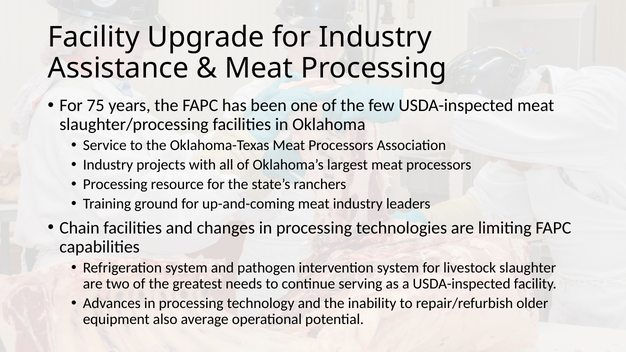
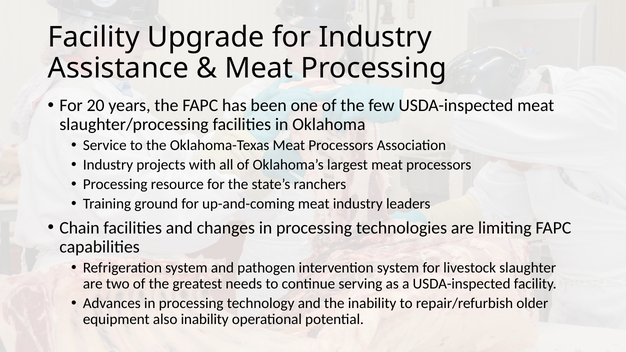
75: 75 -> 20
also average: average -> inability
